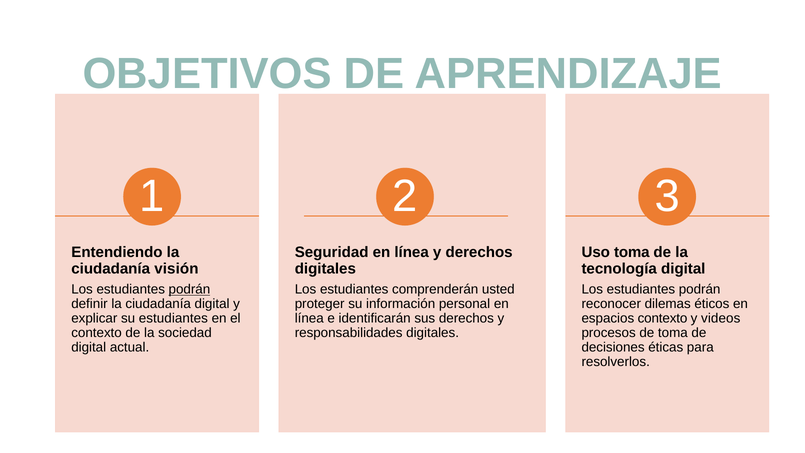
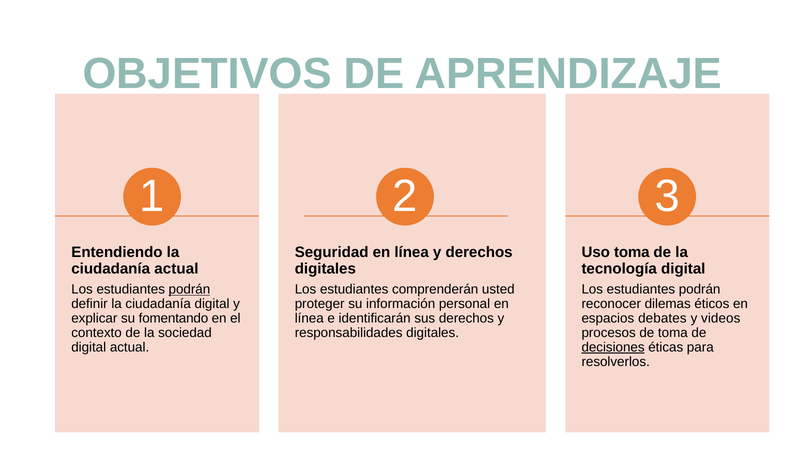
ciudadanía visión: visión -> actual
su estudiantes: estudiantes -> fomentando
espacios contexto: contexto -> debates
decisiones underline: none -> present
